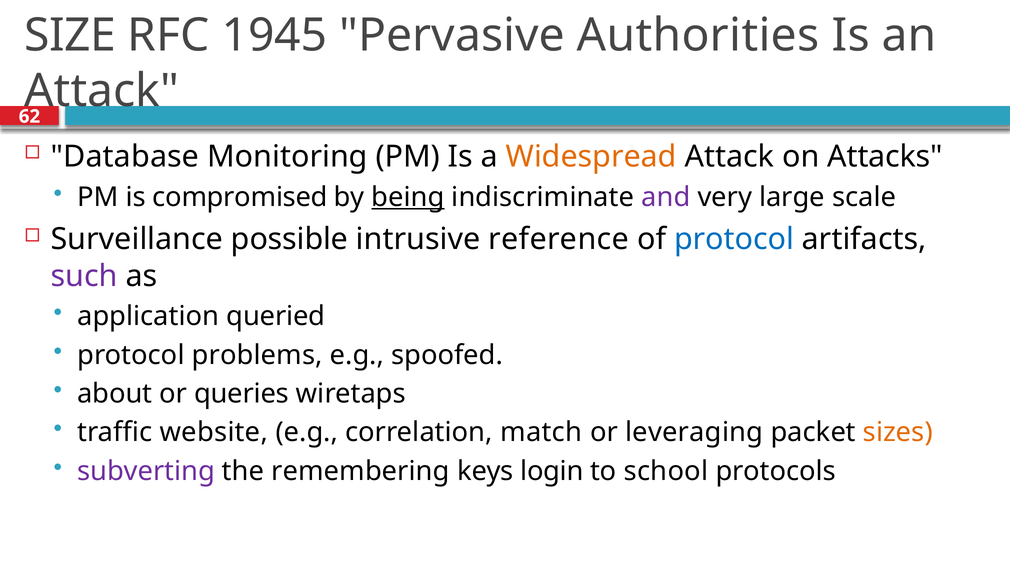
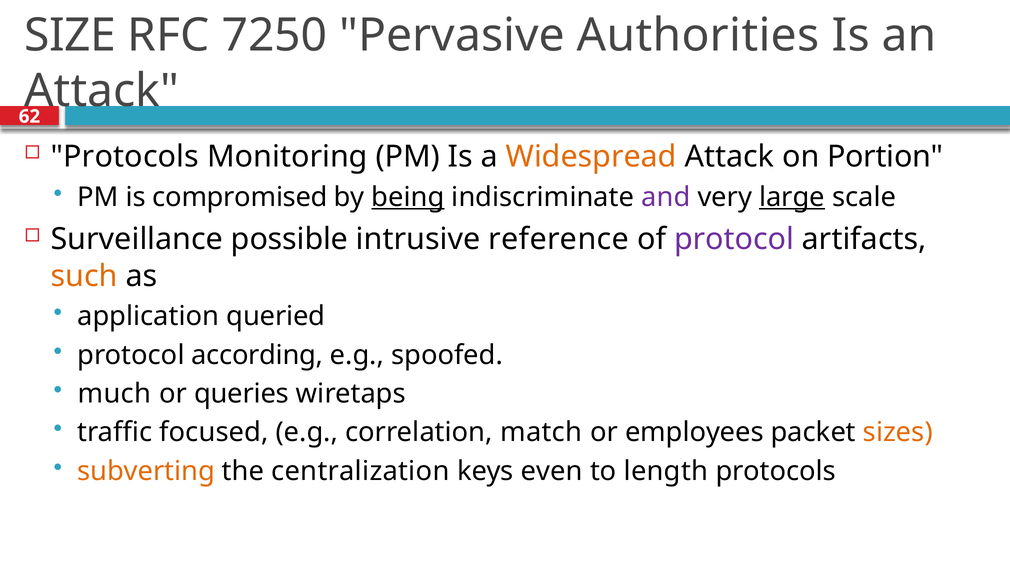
1945: 1945 -> 7250
Database at (125, 157): Database -> Protocols
Attacks: Attacks -> Portion
large underline: none -> present
protocol at (734, 239) colour: blue -> purple
such colour: purple -> orange
problems: problems -> according
about: about -> much
website: website -> focused
leveraging: leveraging -> employees
subverting colour: purple -> orange
remembering: remembering -> centralization
login: login -> even
school: school -> length
